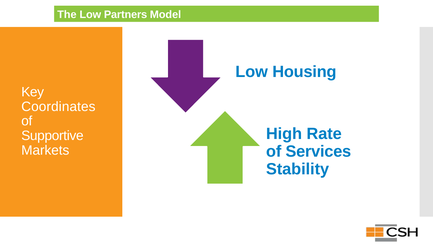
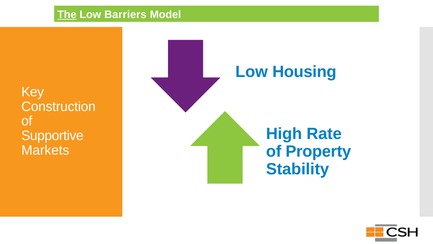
The underline: none -> present
Partners: Partners -> Barriers
Coordinates: Coordinates -> Construction
Services: Services -> Property
